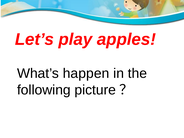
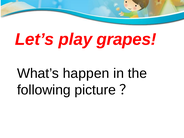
apples: apples -> grapes
